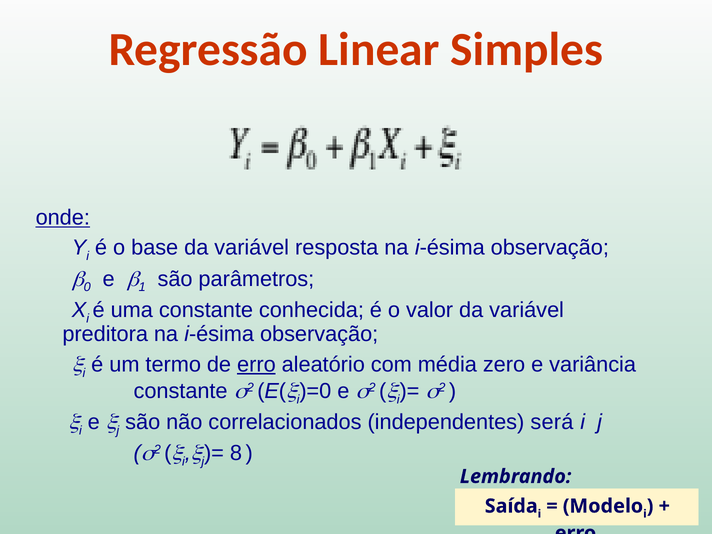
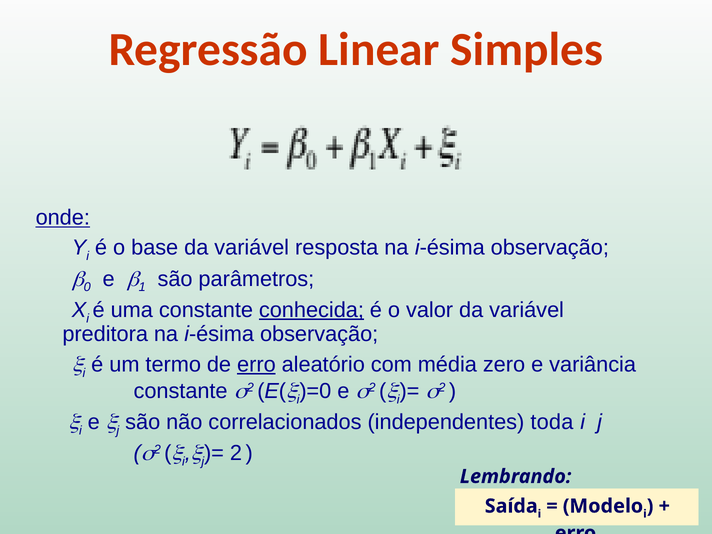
conhecida underline: none -> present
será: será -> toda
8: 8 -> 2
